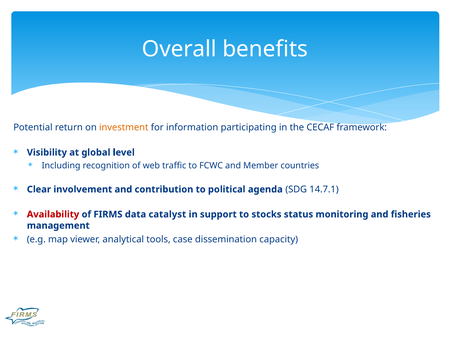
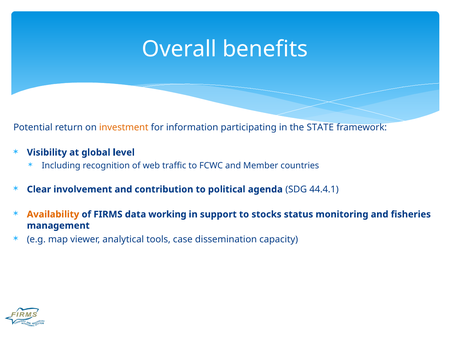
CECAF: CECAF -> STATE
14.7.1: 14.7.1 -> 44.4.1
Availability colour: red -> orange
catalyst: catalyst -> working
